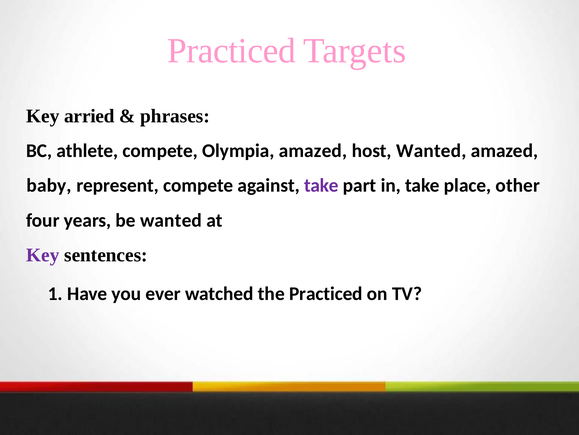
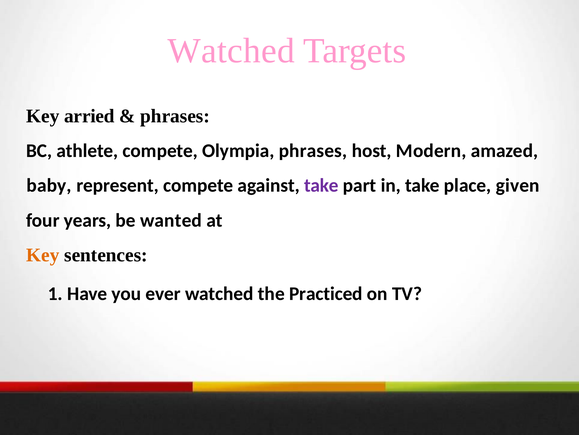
Practiced at (231, 51): Practiced -> Watched
Olympia amazed: amazed -> phrases
host Wanted: Wanted -> Modern
other: other -> given
Key at (43, 255) colour: purple -> orange
